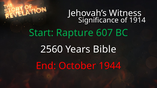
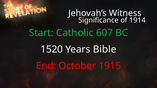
Rapture: Rapture -> Catholic
2560: 2560 -> 1520
1944: 1944 -> 1915
